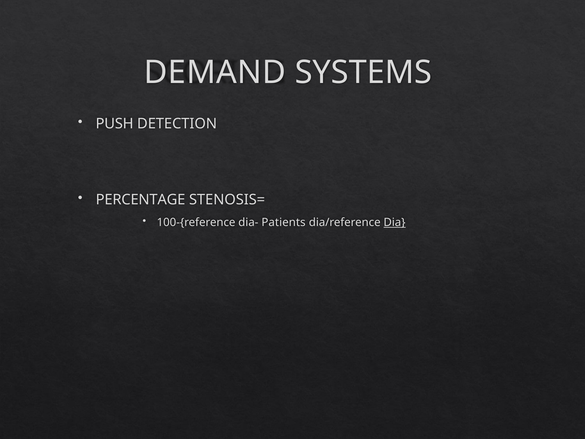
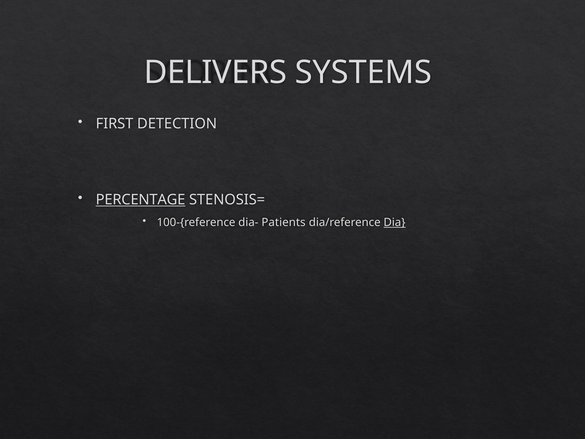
DEMAND: DEMAND -> DELIVERS
PUSH: PUSH -> FIRST
PERCENTAGE underline: none -> present
